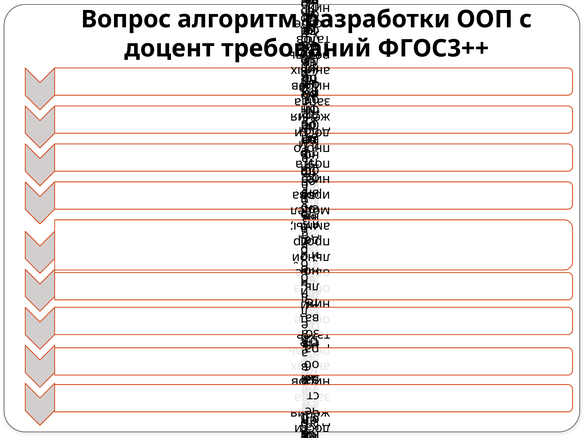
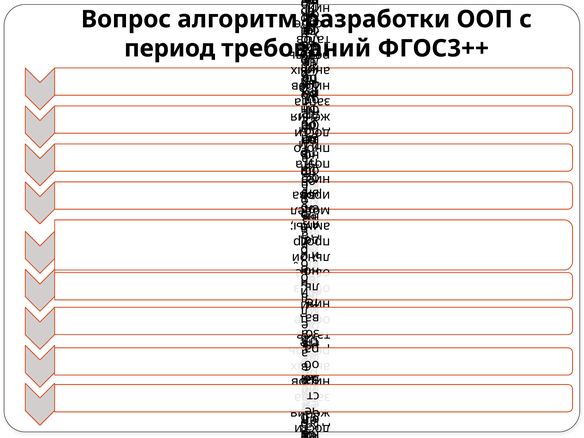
доцент: доцент -> период
